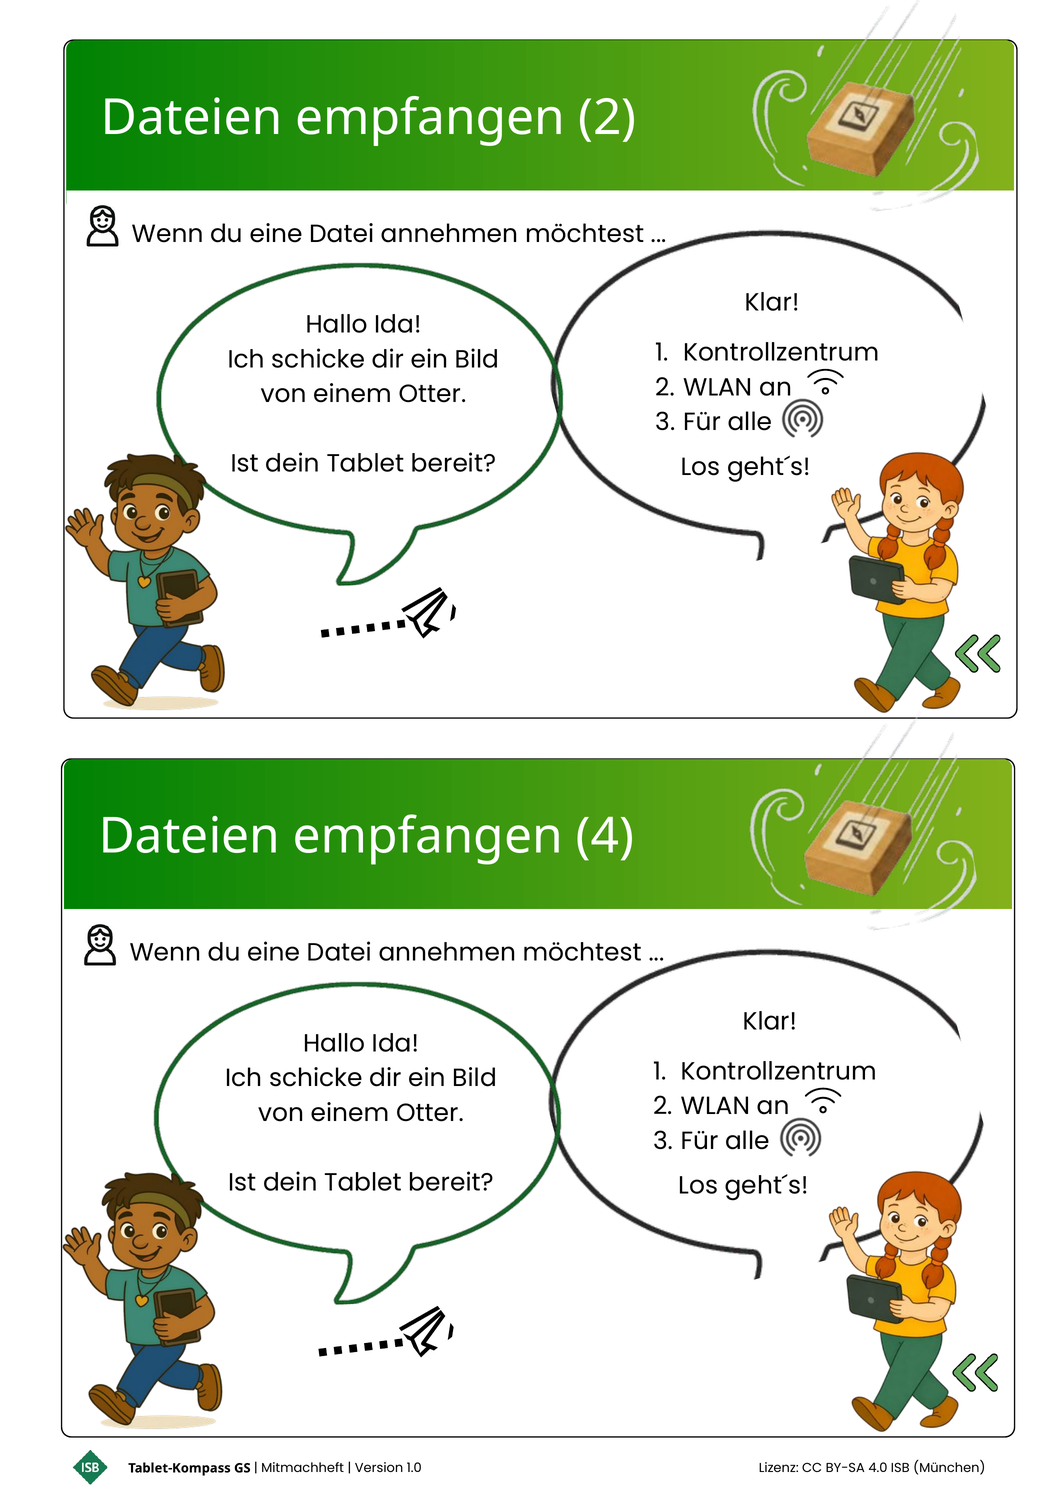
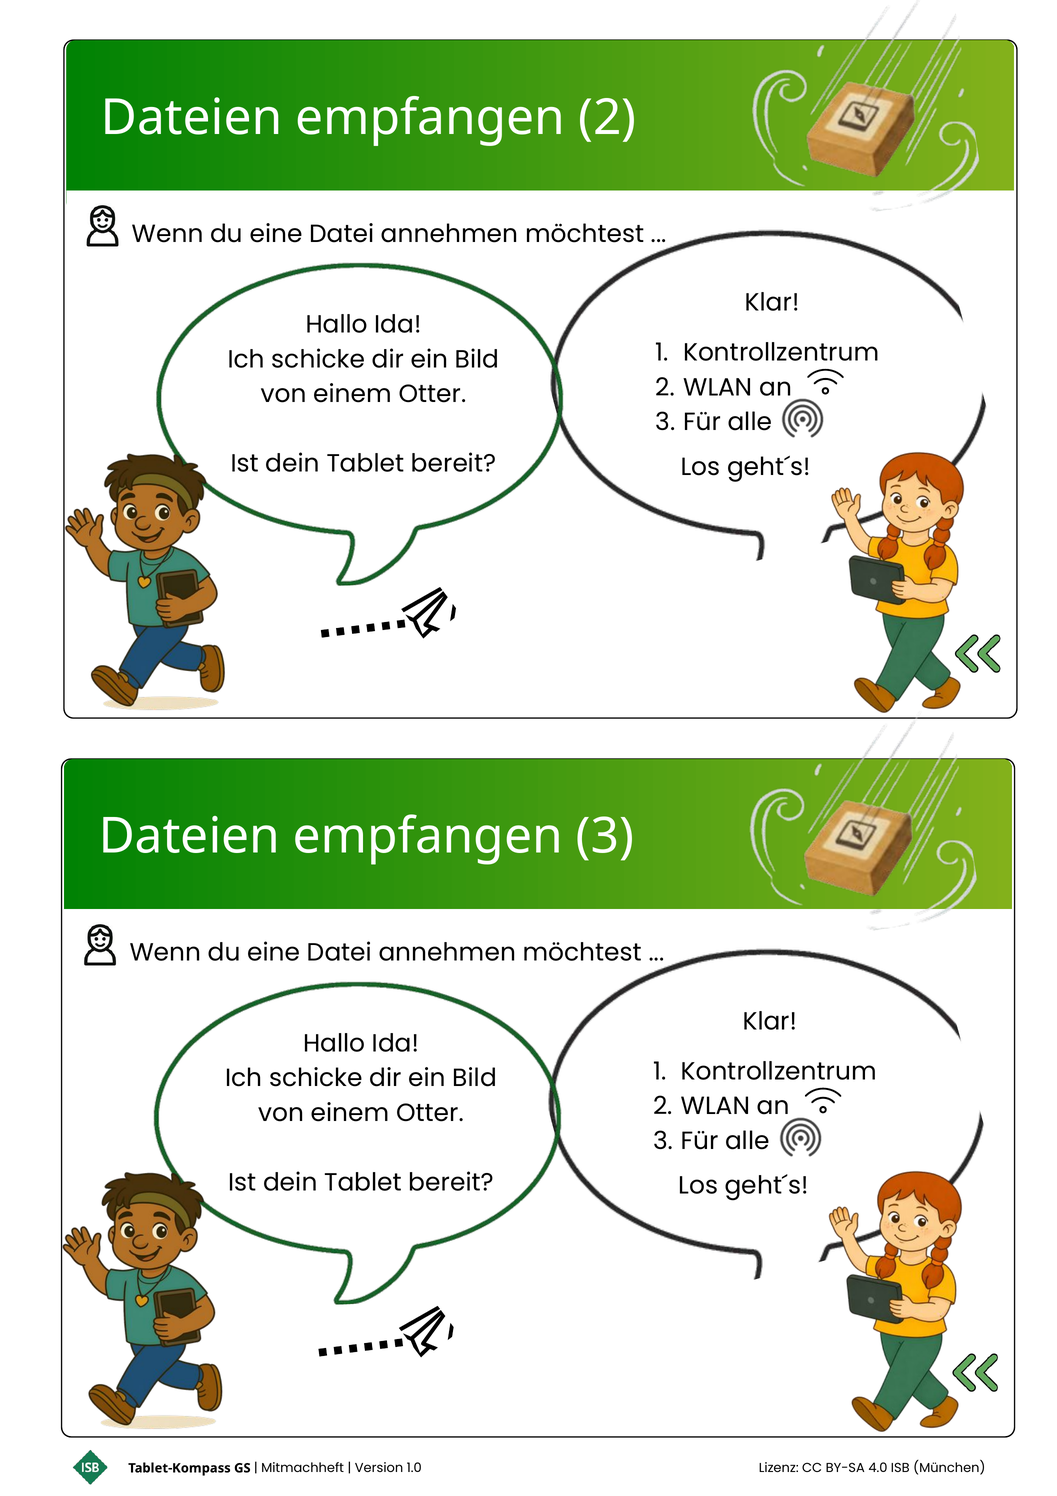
empfangen 4: 4 -> 3
